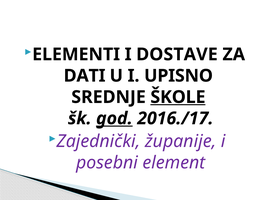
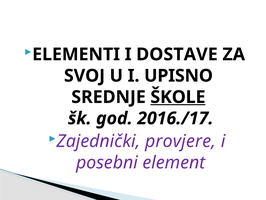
DATI: DATI -> SVOJ
god underline: present -> none
županije: županije -> provjere
